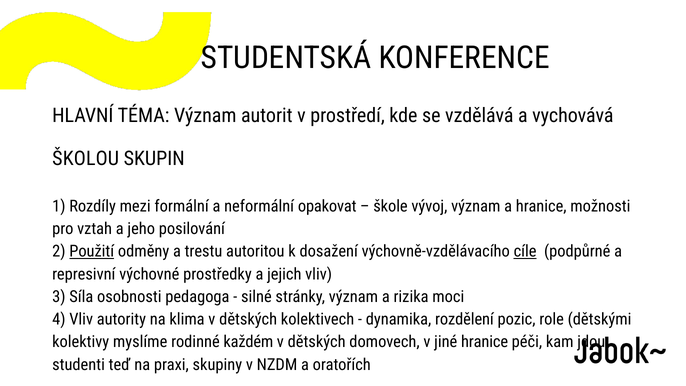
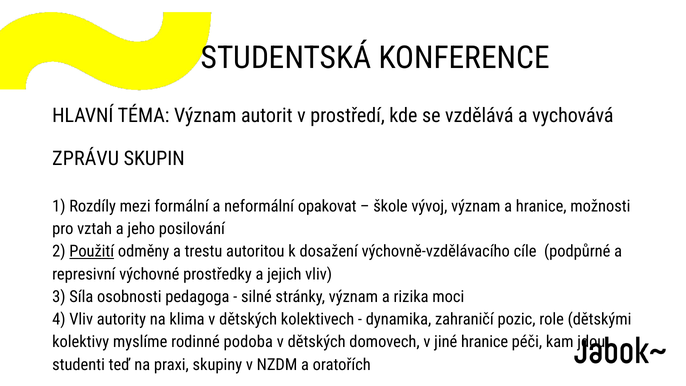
ŠKOLOU: ŠKOLOU -> ZPRÁVU
cíle underline: present -> none
rozdělení: rozdělení -> zahraničí
každém: každém -> podoba
